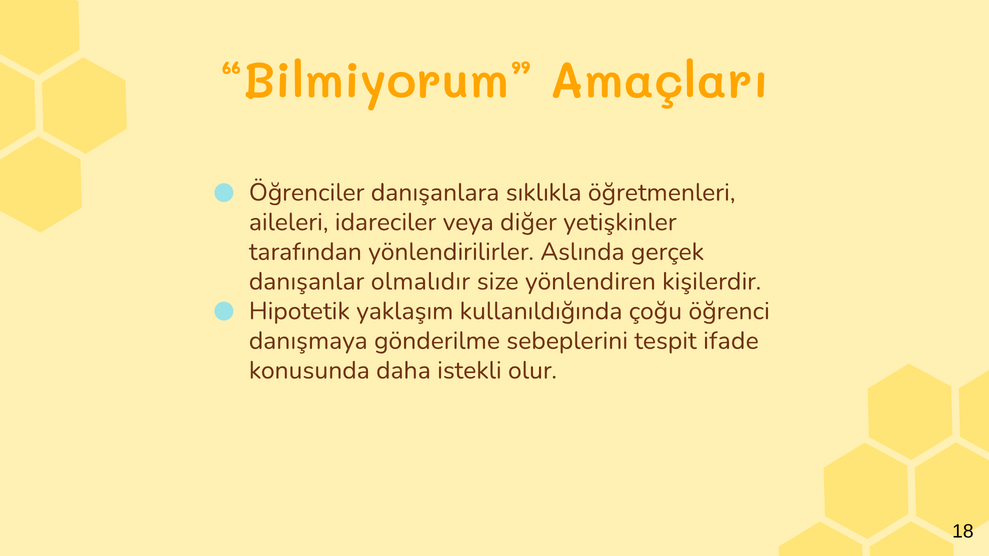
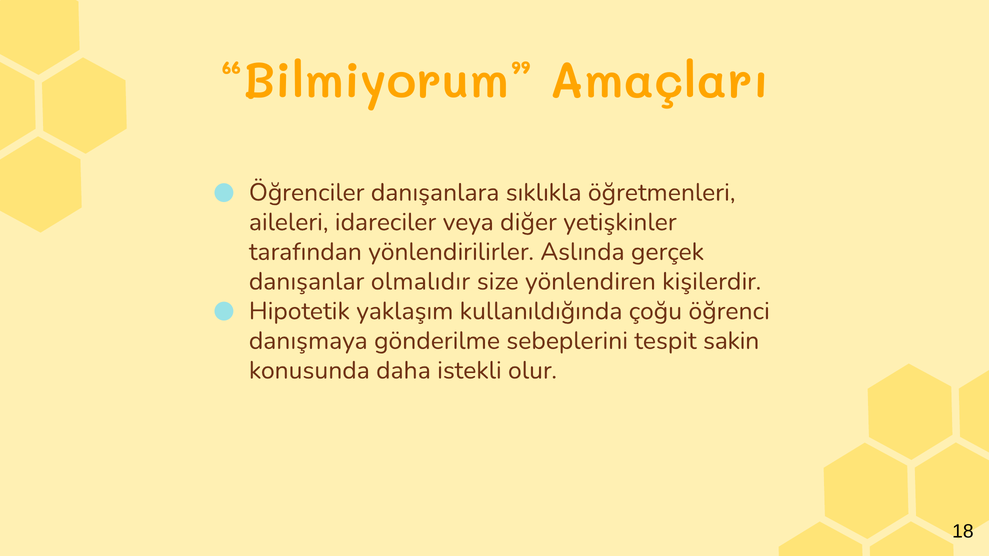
ifade: ifade -> sakin
